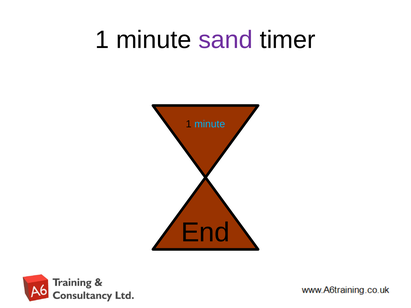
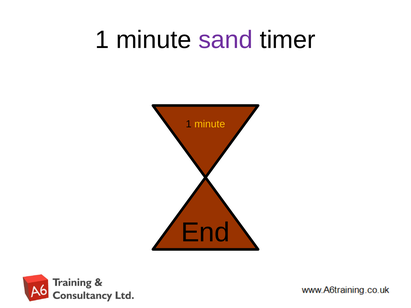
minute at (210, 124) colour: light blue -> yellow
